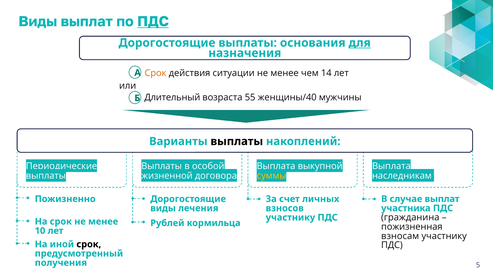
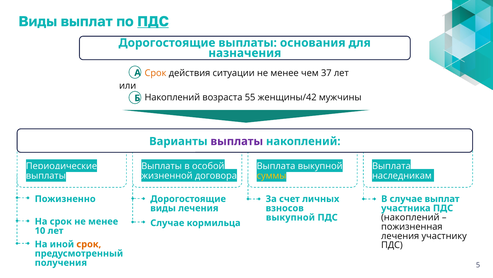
для underline: present -> none
14: 14 -> 37
Длительный at (172, 97): Длительный -> Накоплений
женщины/40: женщины/40 -> женщины/42
выплаты at (237, 141) colour: black -> purple
гражданина at (410, 217): гражданина -> накоплений
участнику at (290, 217): участнику -> выкупной
Рублей at (167, 222): Рублей -> Случае
взносам at (400, 235): взносам -> лечения
срок at (89, 244) colour: black -> orange
